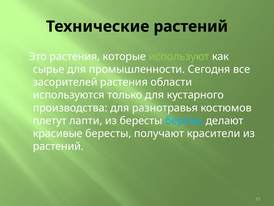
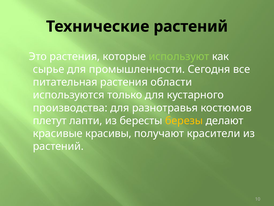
засорителей: засорителей -> питательная
березы colour: light blue -> yellow
красивые бересты: бересты -> красивы
